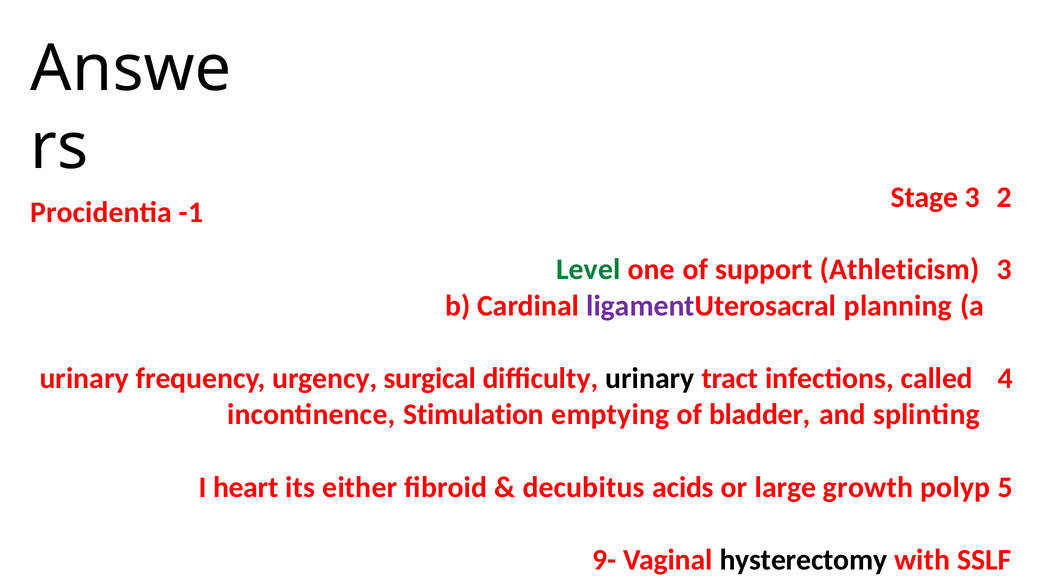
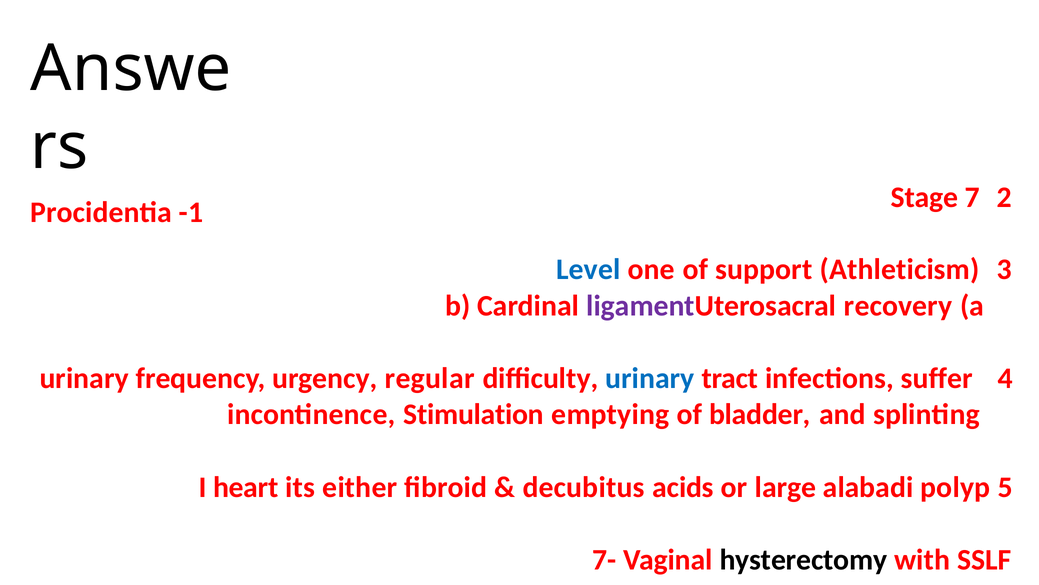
Stage 3: 3 -> 7
Level colour: green -> blue
planning: planning -> recovery
surgical: surgical -> regular
urinary at (650, 378) colour: black -> blue
called: called -> suffer
growth: growth -> alabadi
9-: 9- -> 7-
